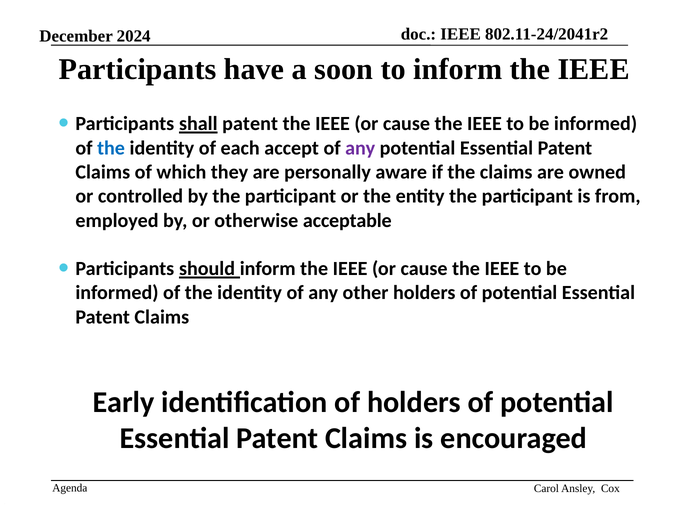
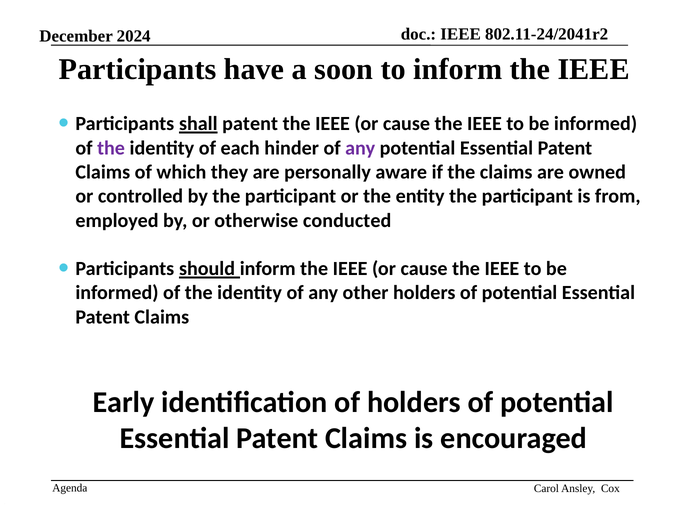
the at (111, 148) colour: blue -> purple
accept: accept -> hinder
acceptable: acceptable -> conducted
